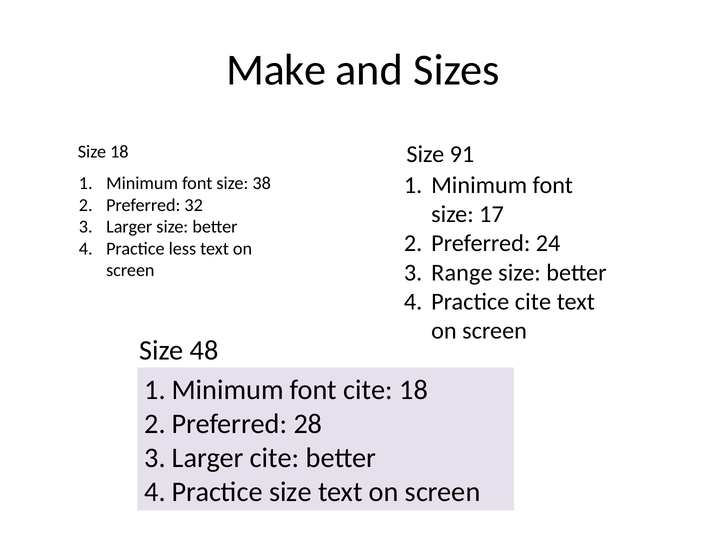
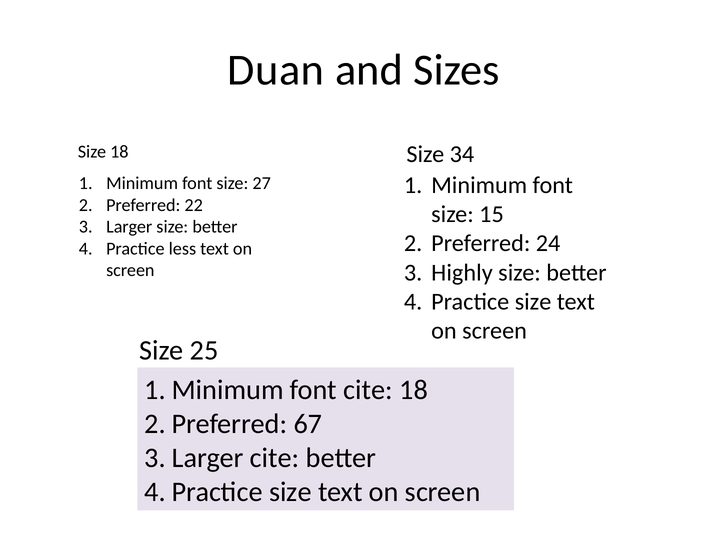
Make: Make -> Duan
91: 91 -> 34
38: 38 -> 27
32: 32 -> 22
17: 17 -> 15
Range: Range -> Highly
Practice cite: cite -> size
48: 48 -> 25
28: 28 -> 67
